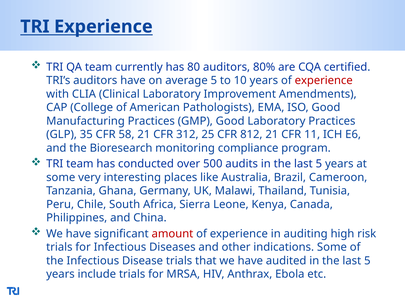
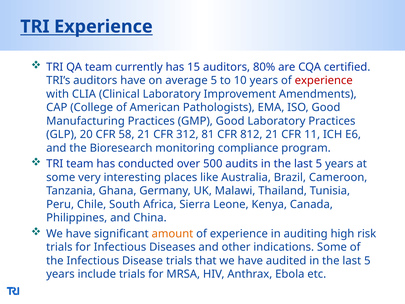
80: 80 -> 15
35: 35 -> 20
25: 25 -> 81
amount colour: red -> orange
